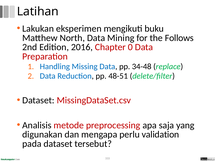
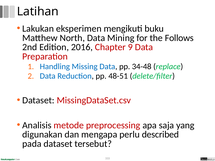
0: 0 -> 9
validation: validation -> described
